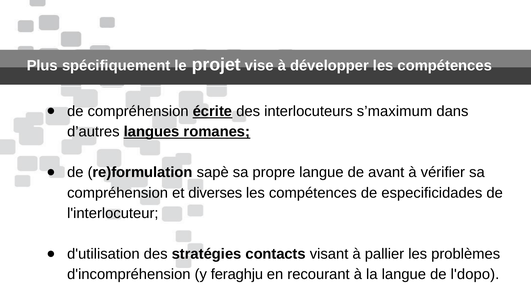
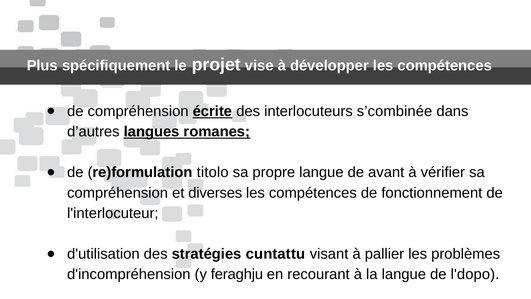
s’maximum: s’maximum -> s’combinée
sapè: sapè -> titolo
especificidades: especificidades -> fonctionnement
contacts: contacts -> cuntattu
